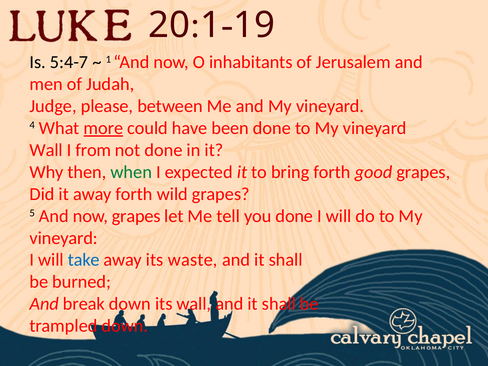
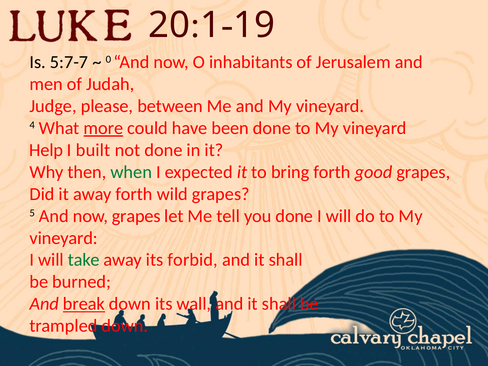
5:4-7: 5:4-7 -> 5:7-7
1 at (108, 59): 1 -> 0
Wall at (46, 150): Wall -> Help
from: from -> built
take colour: blue -> green
waste: waste -> forbid
break underline: none -> present
